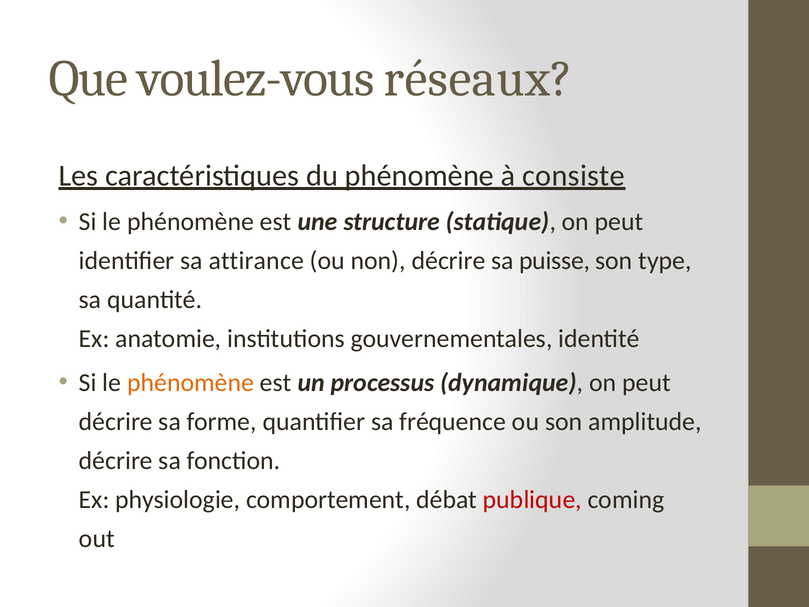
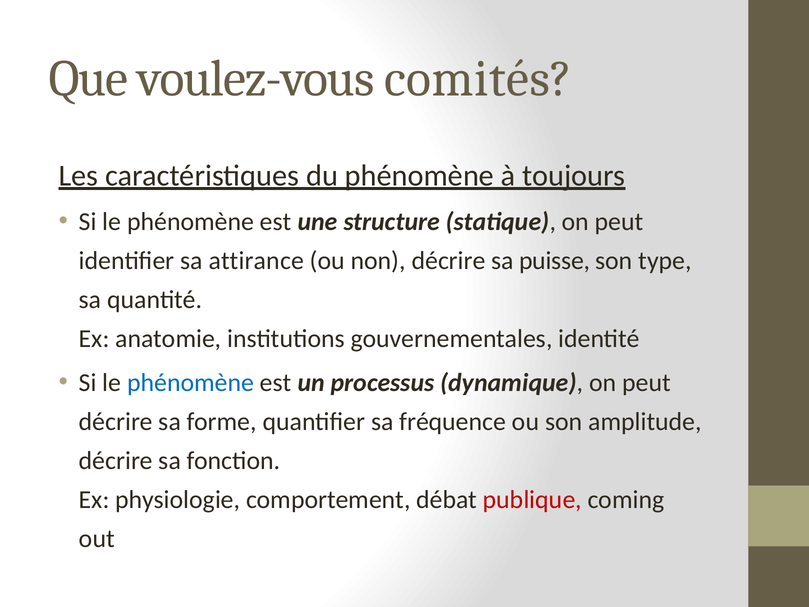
réseaux: réseaux -> comités
consiste: consiste -> toujours
phénomène at (191, 383) colour: orange -> blue
